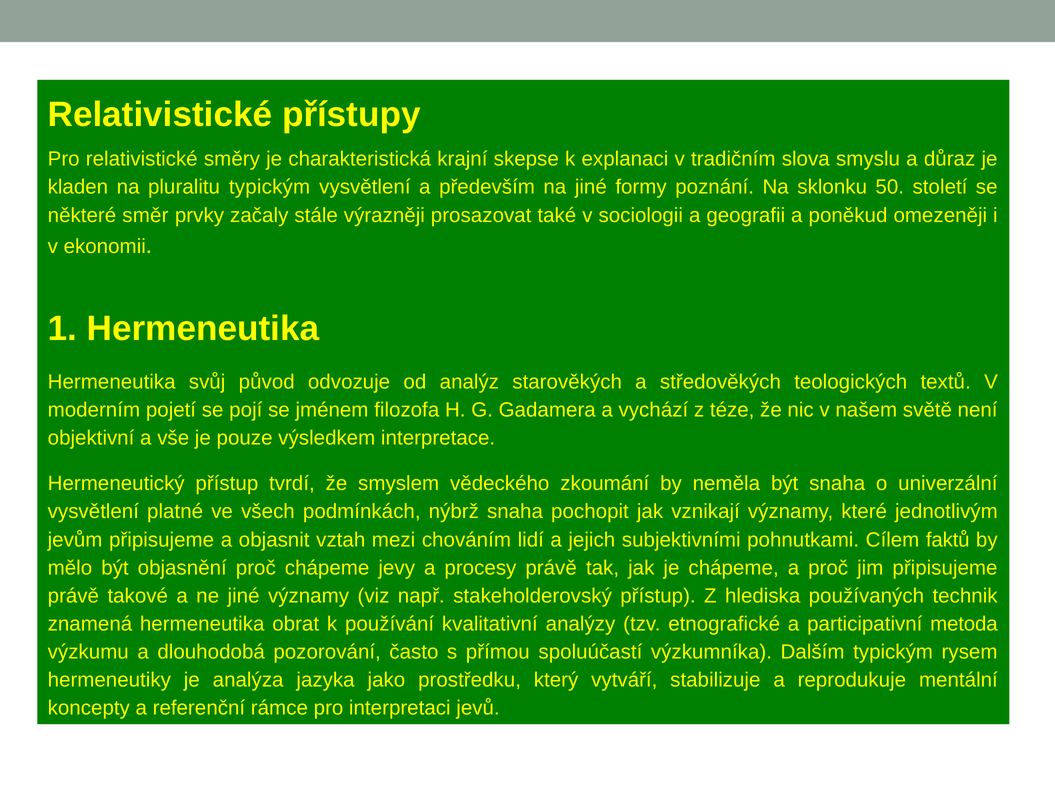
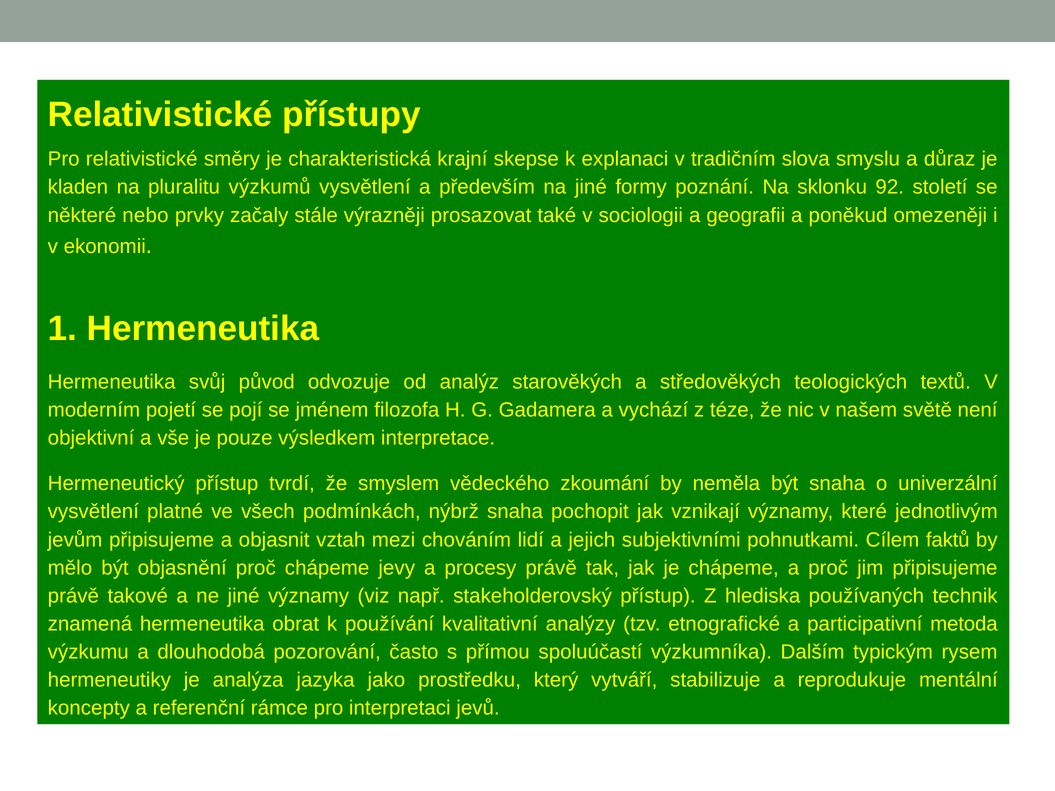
pluralitu typickým: typickým -> výzkumů
50: 50 -> 92
směr: směr -> nebo
